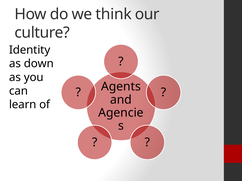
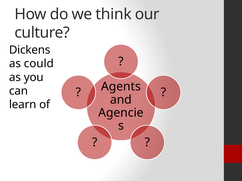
Identity: Identity -> Dickens
down: down -> could
